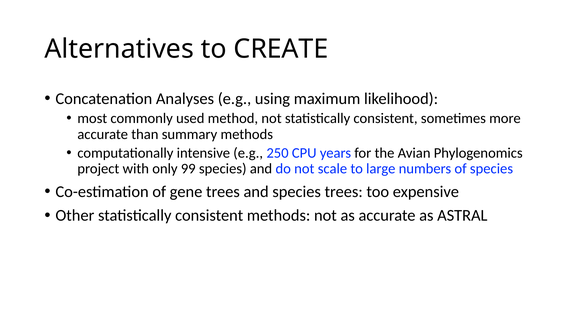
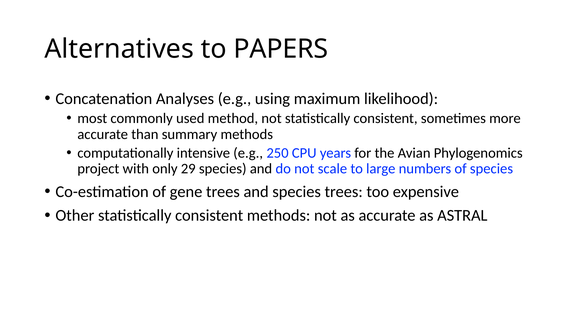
CREATE: CREATE -> PAPERS
99: 99 -> 29
